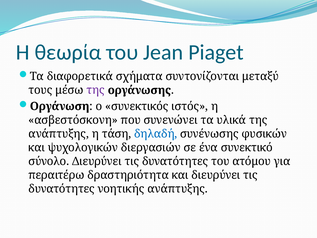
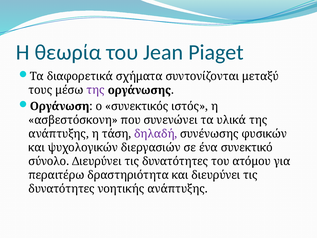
δηλαδή colour: blue -> purple
